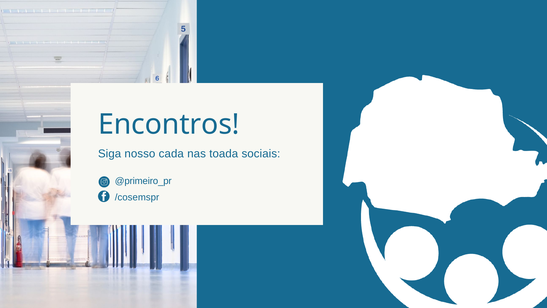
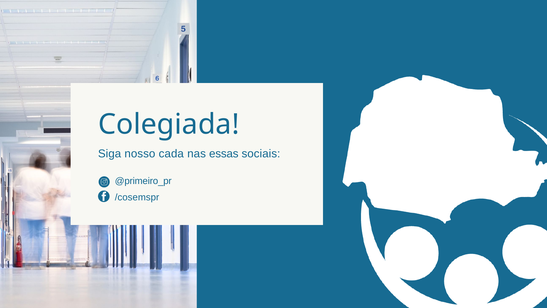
Encontros: Encontros -> Colegiada
toada: toada -> essas
